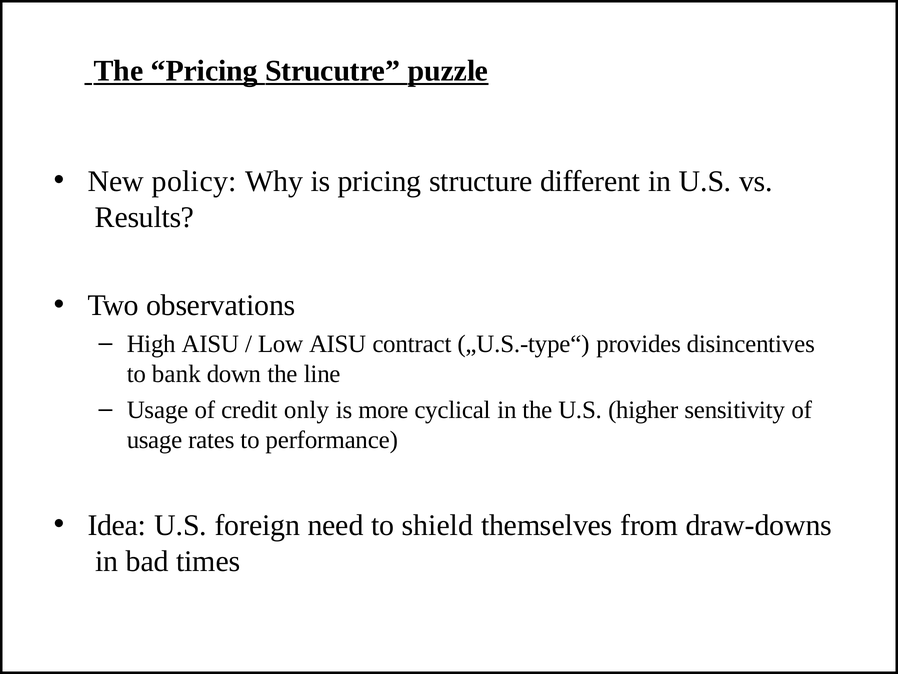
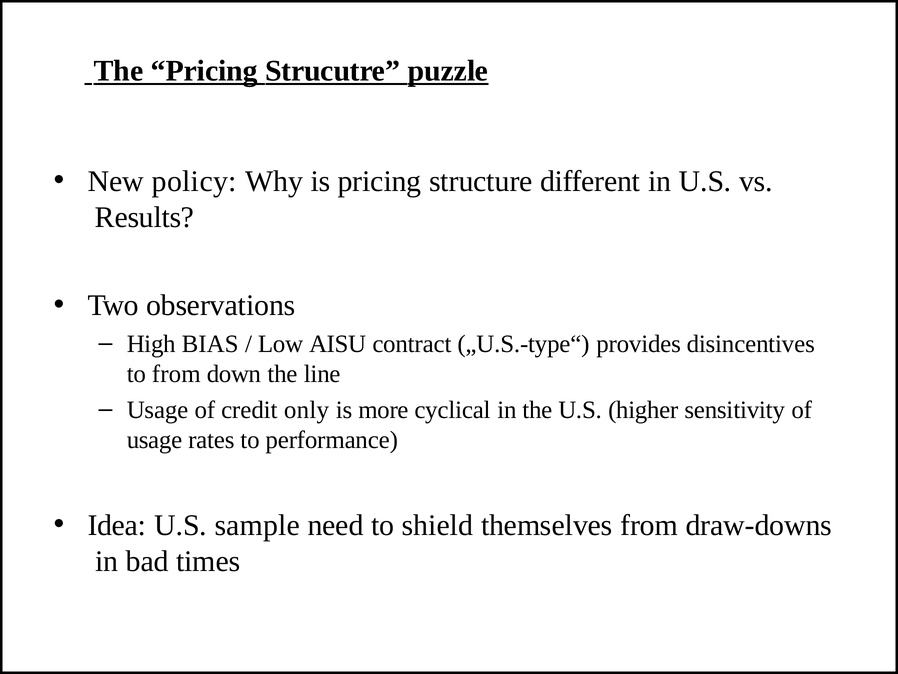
High AISU: AISU -> BIAS
to bank: bank -> from
foreign: foreign -> sample
